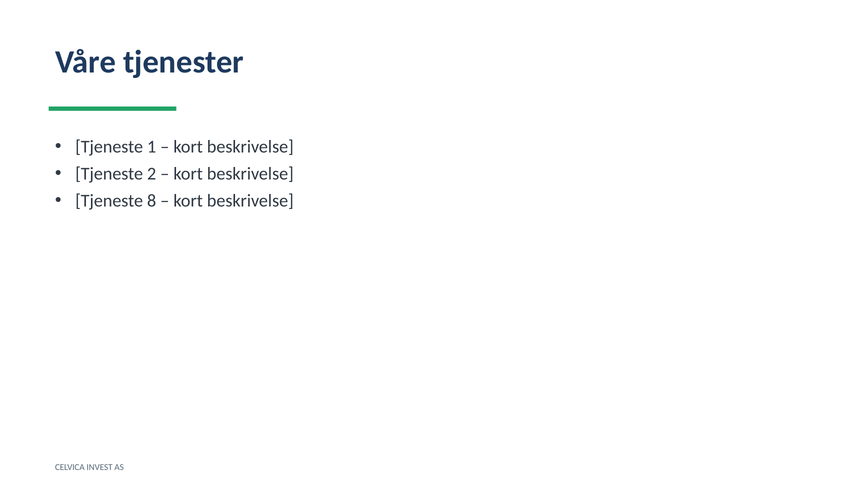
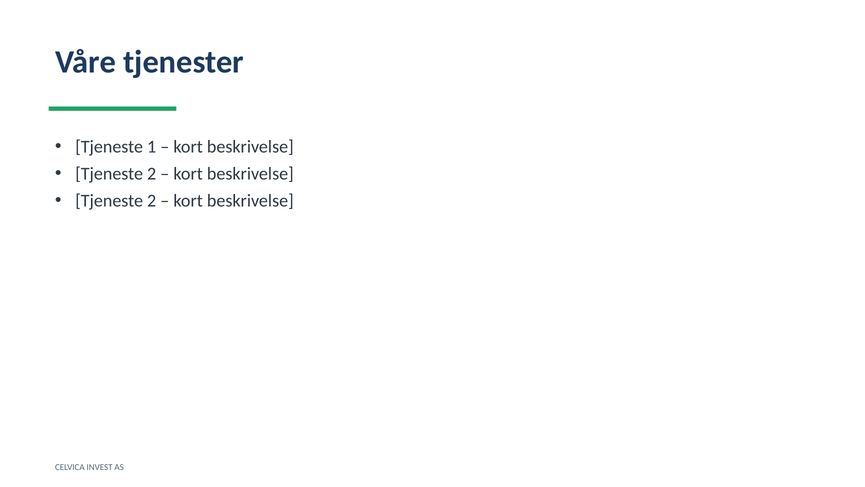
8 at (152, 201): 8 -> 2
